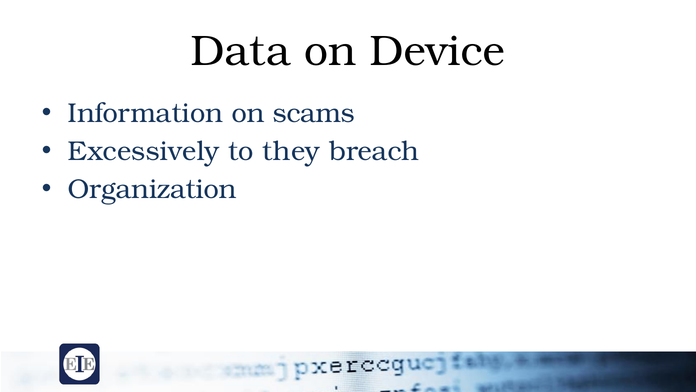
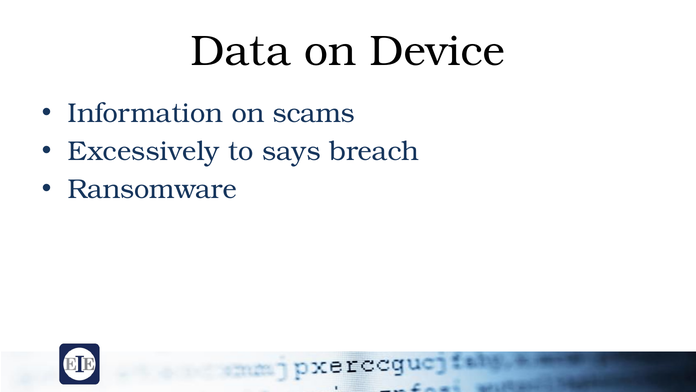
they: they -> says
Organization: Organization -> Ransomware
